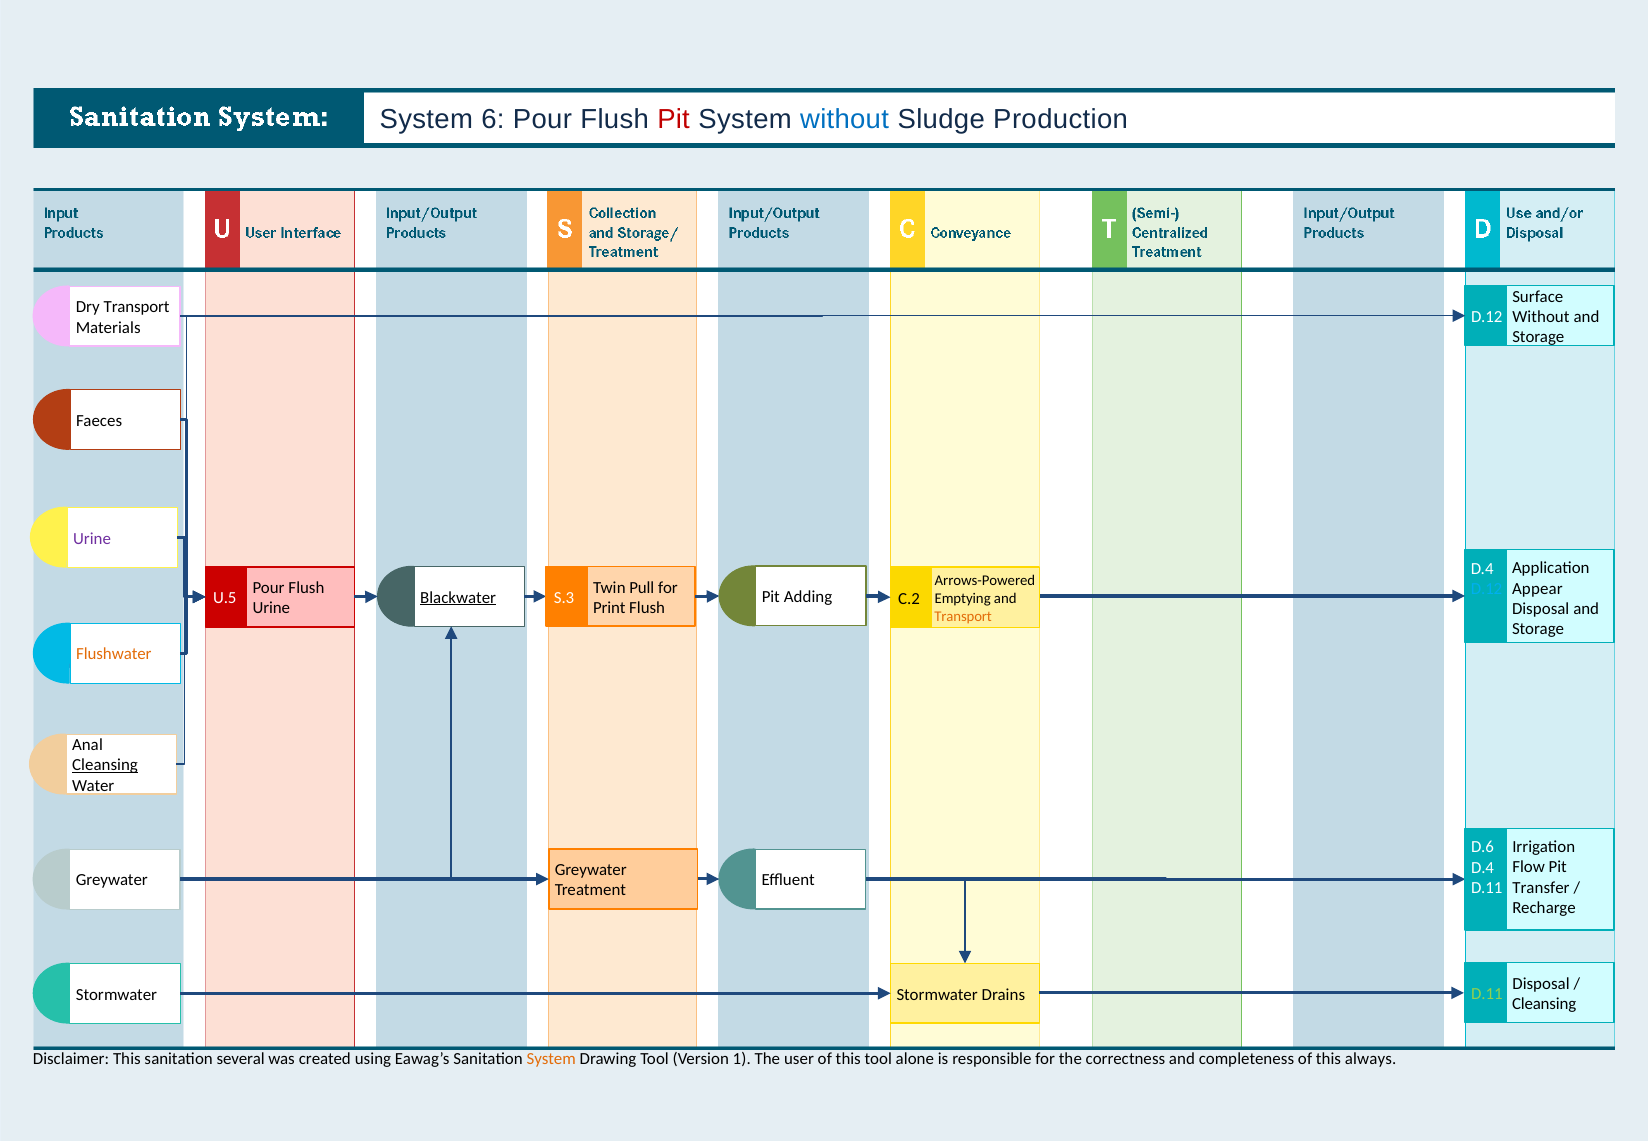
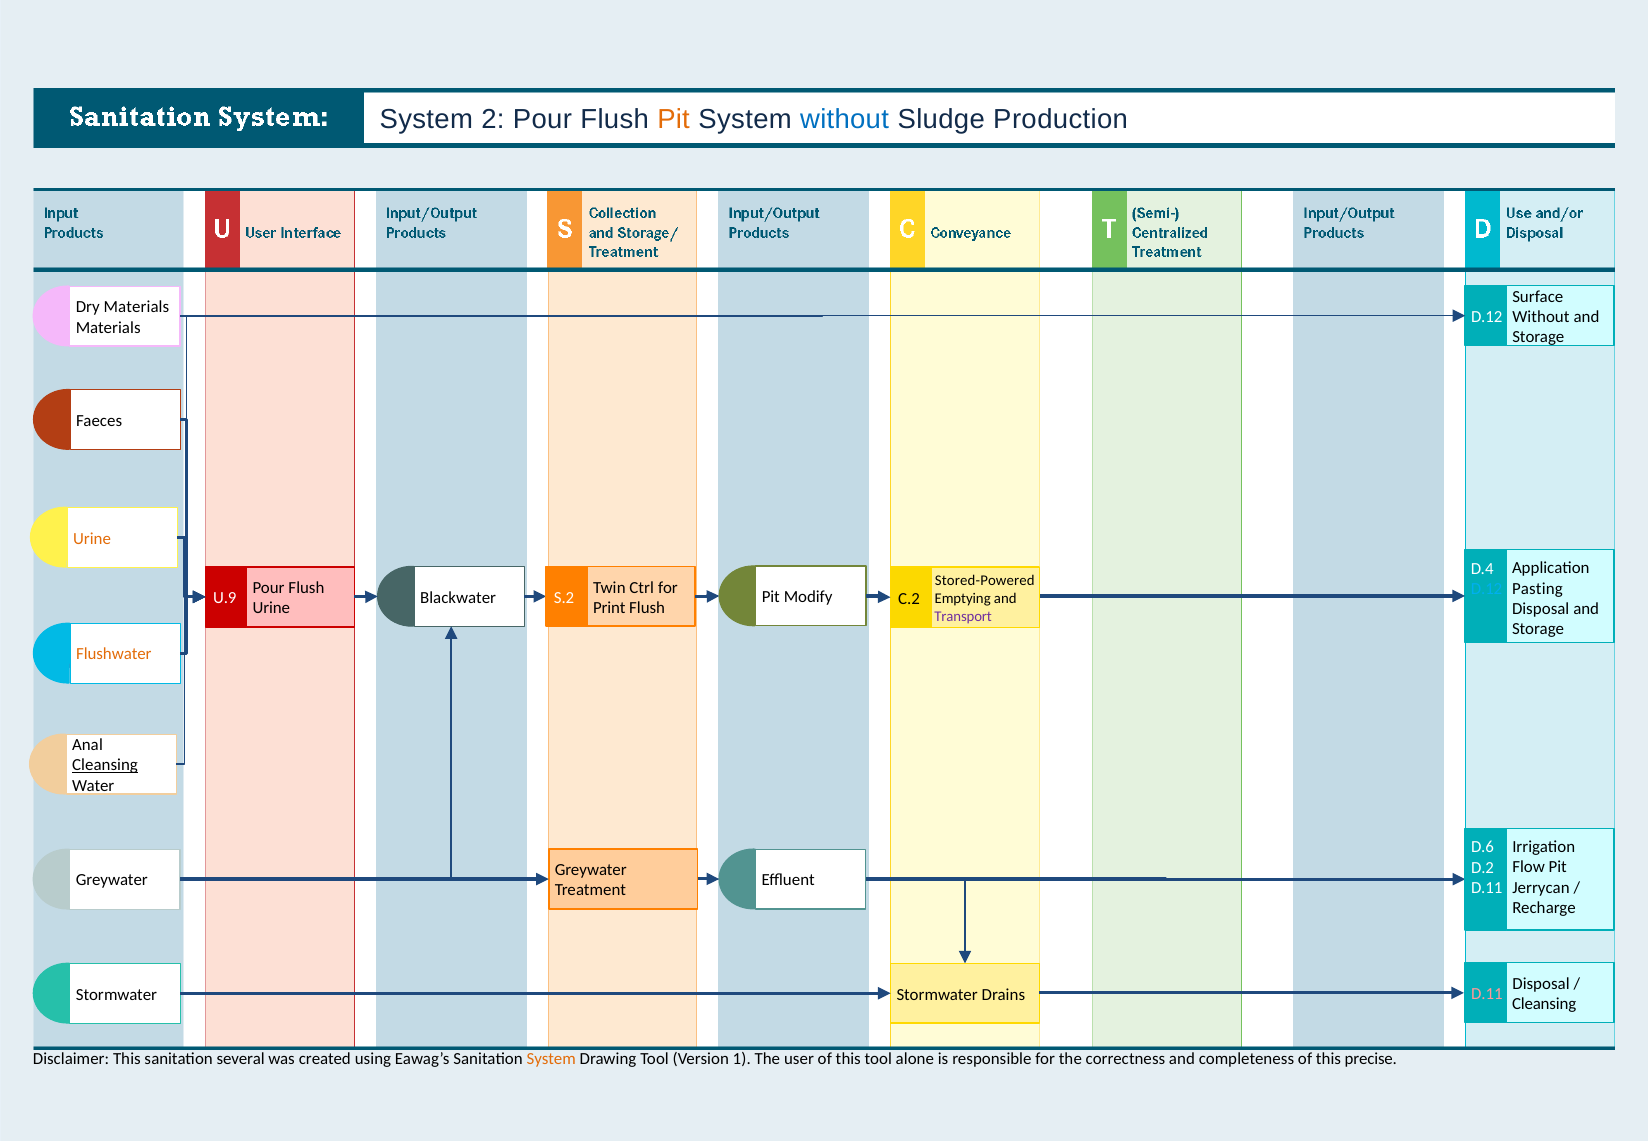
6: 6 -> 2
Pit at (674, 120) colour: red -> orange
Dry Transport: Transport -> Materials
Urine at (92, 538) colour: purple -> orange
Arrows-Powered: Arrows-Powered -> Stored-Powered
Pull: Pull -> Ctrl
Appear: Appear -> Pasting
Adding: Adding -> Modify
Blackwater underline: present -> none
S.3: S.3 -> S.2
U.5: U.5 -> U.9
Transport at (963, 616) colour: orange -> purple
D.4 at (1483, 868): D.4 -> D.2
Transfer: Transfer -> Jerrycan
D.11 at (1487, 994) colour: light green -> pink
always: always -> precise
